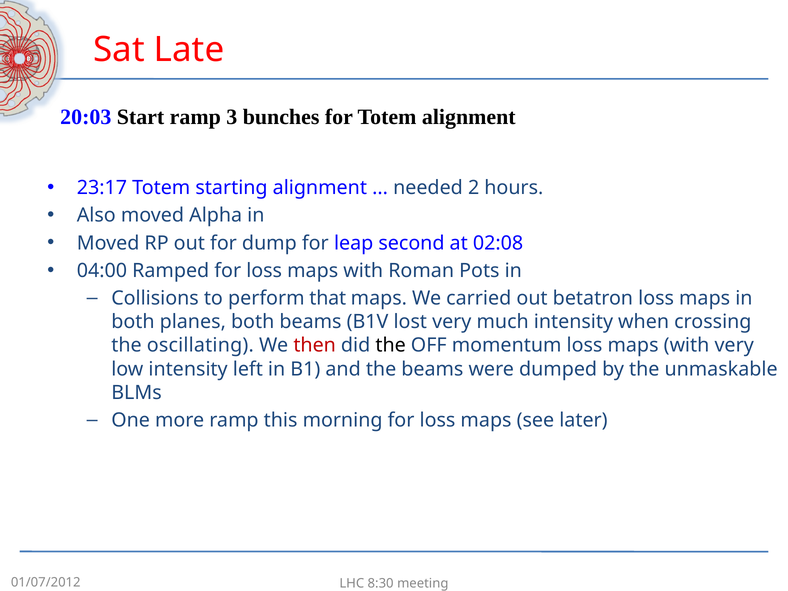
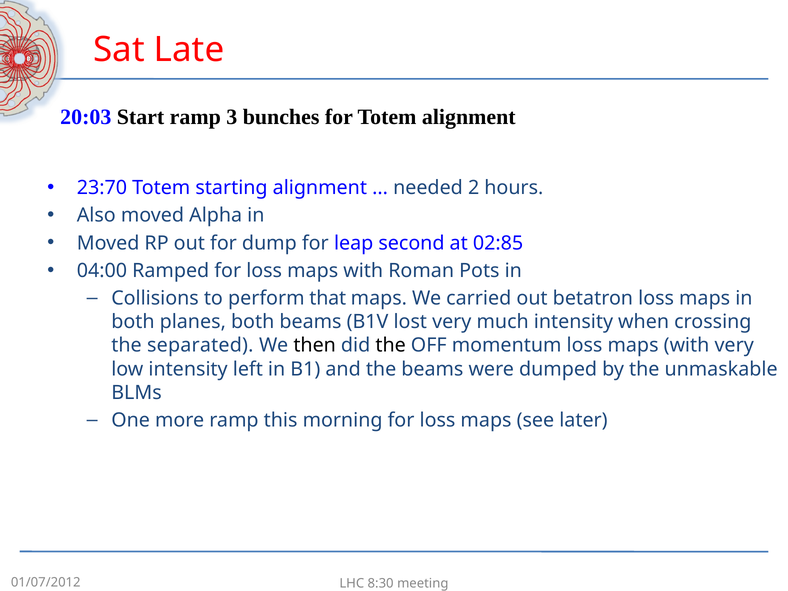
23:17: 23:17 -> 23:70
02:08: 02:08 -> 02:85
oscillating: oscillating -> separated
then colour: red -> black
